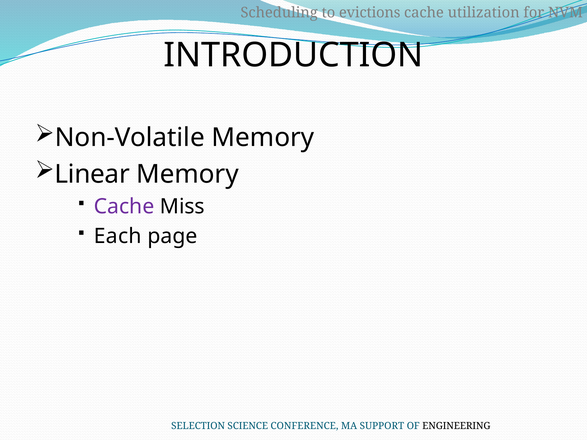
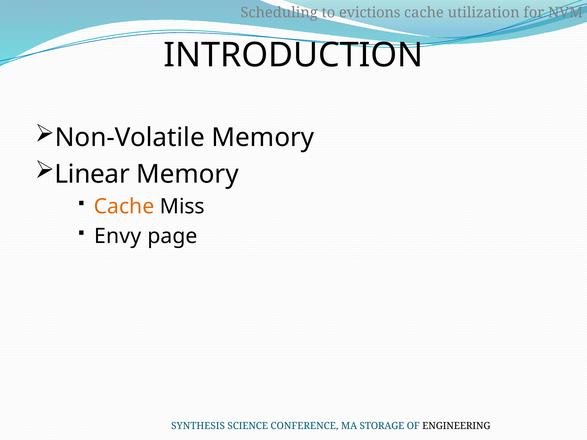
Cache at (124, 207) colour: purple -> orange
Each: Each -> Envy
SELECTION: SELECTION -> SYNTHESIS
SUPPORT: SUPPORT -> STORAGE
